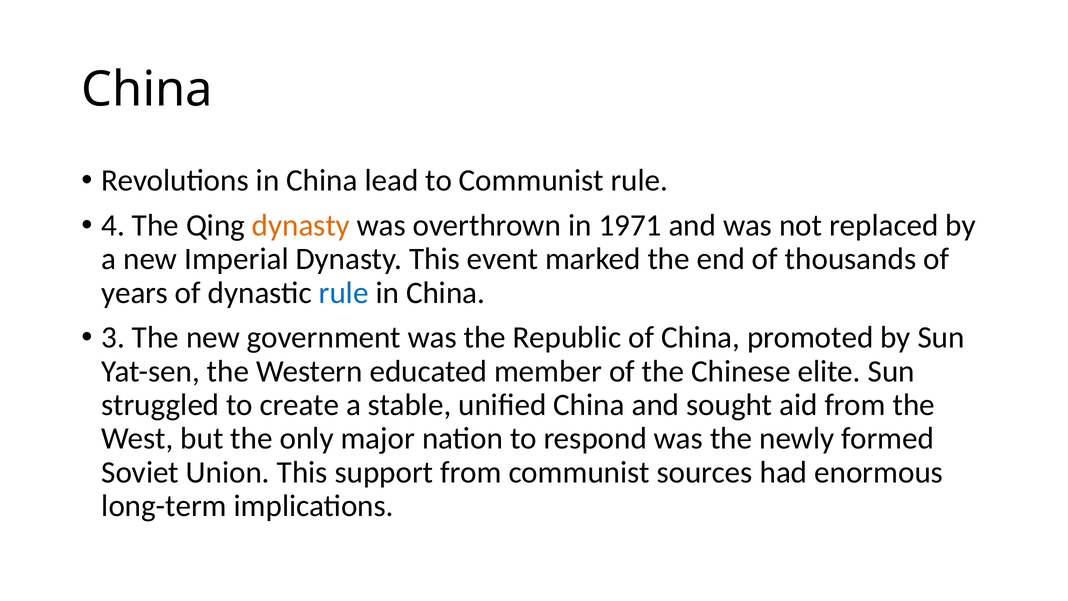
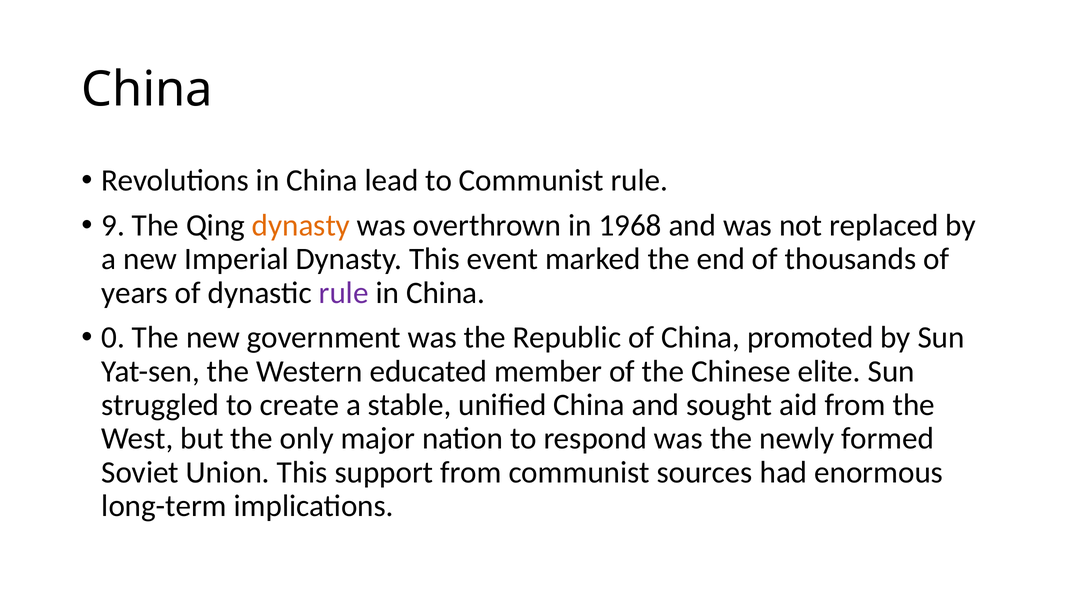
4: 4 -> 9
1971: 1971 -> 1968
rule at (344, 293) colour: blue -> purple
3: 3 -> 0
